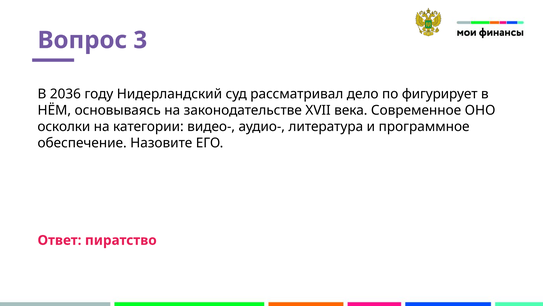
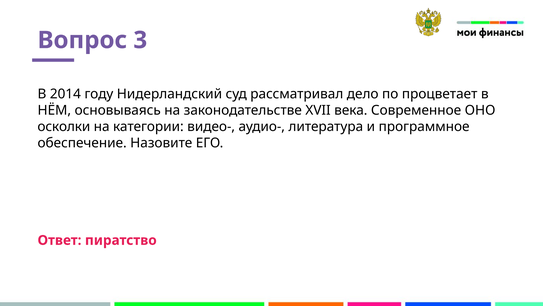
2036: 2036 -> 2014
фигурирует: фигурирует -> процветает
